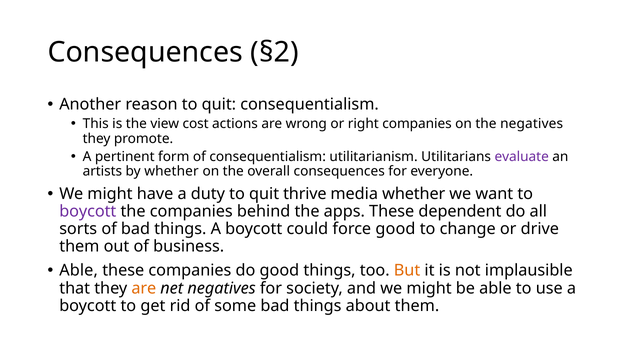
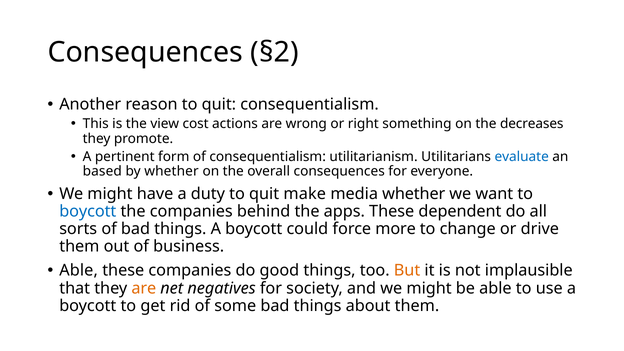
right companies: companies -> something
the negatives: negatives -> decreases
evaluate colour: purple -> blue
artists: artists -> based
thrive: thrive -> make
boycott at (88, 211) colour: purple -> blue
force good: good -> more
